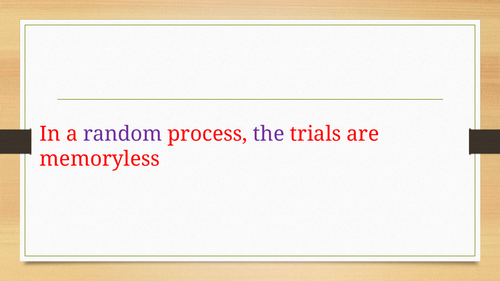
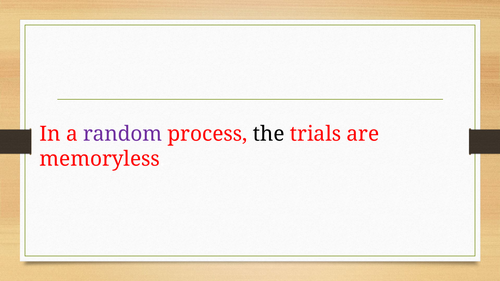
the colour: purple -> black
